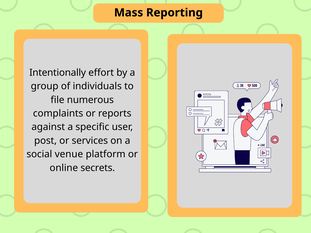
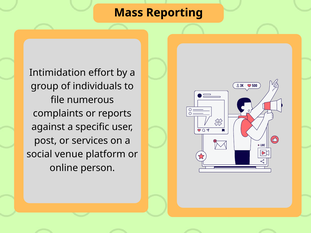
Intentionally: Intentionally -> Intimidation
secrets: secrets -> person
